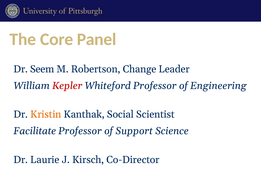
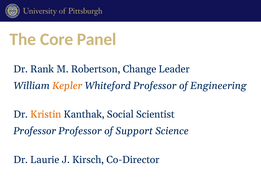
Seem: Seem -> Rank
Kepler colour: red -> orange
Facilitate at (35, 131): Facilitate -> Professor
